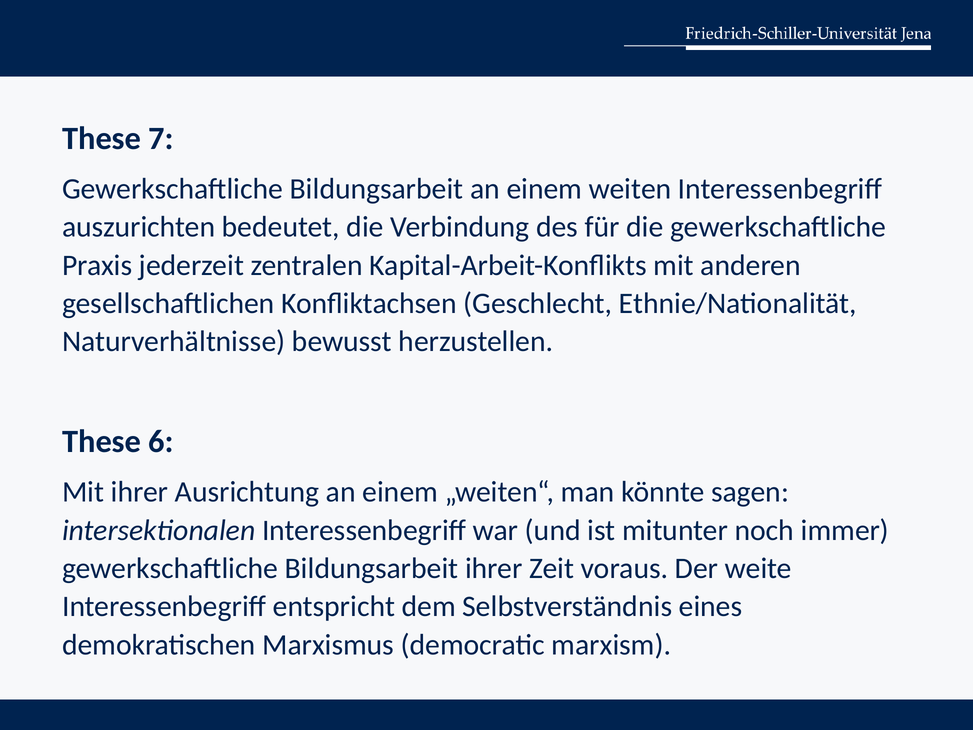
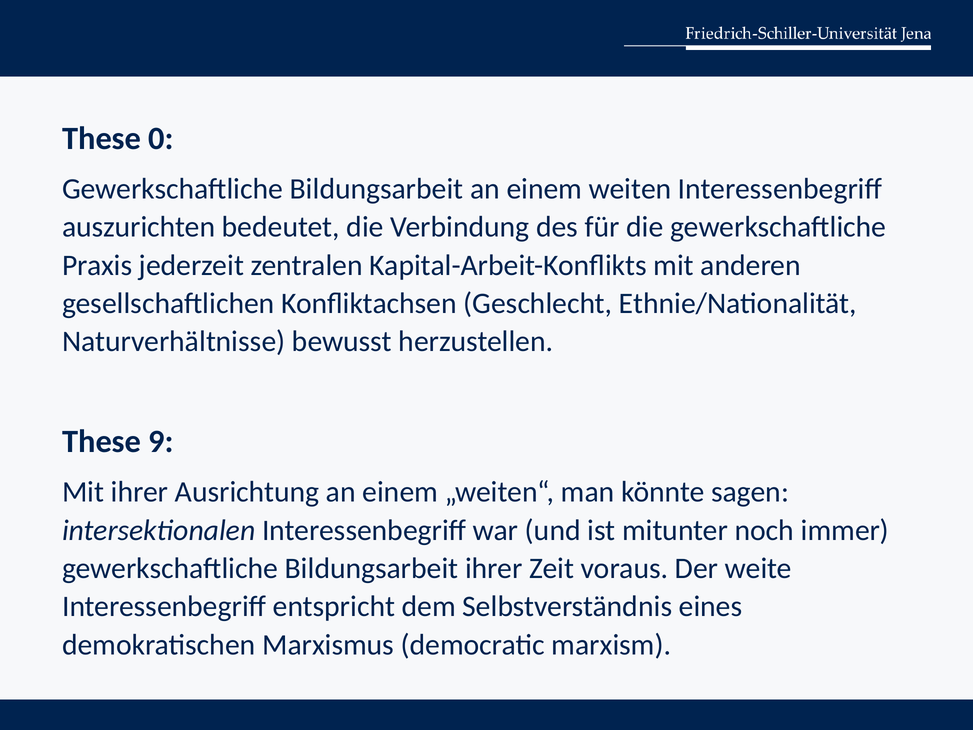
7: 7 -> 0
6: 6 -> 9
